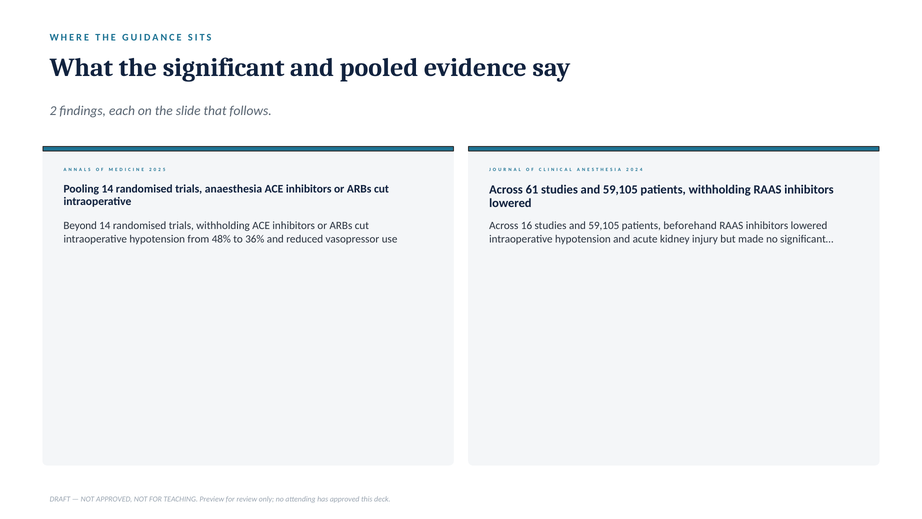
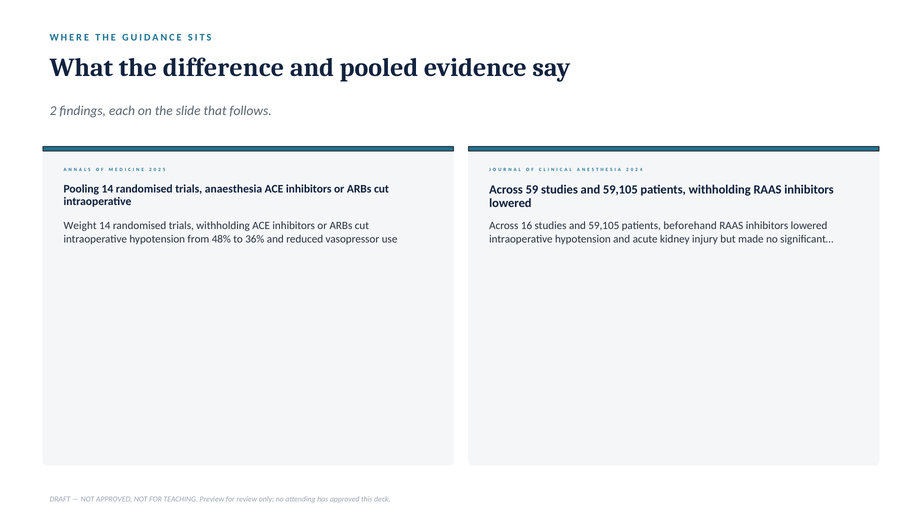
significant: significant -> difference
61: 61 -> 59
Beyond: Beyond -> Weight
